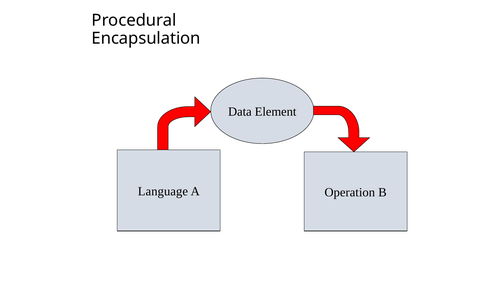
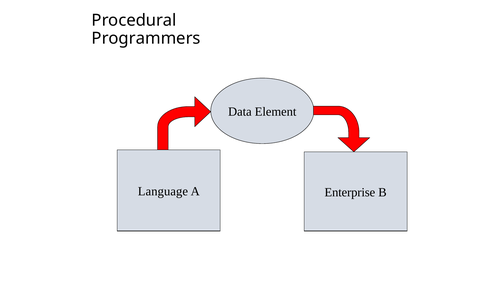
Encapsulation: Encapsulation -> Programmers
Operation: Operation -> Enterprise
